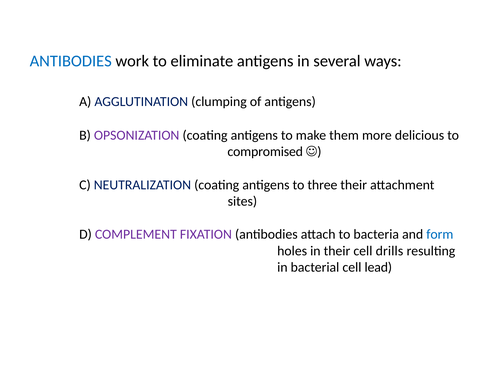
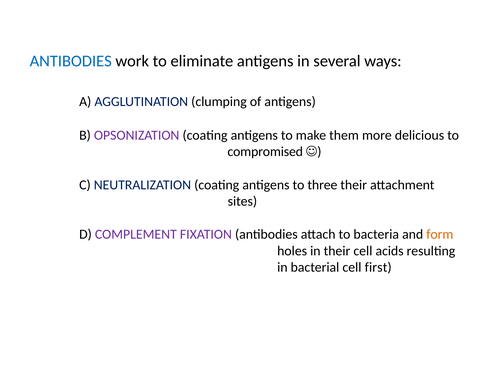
form colour: blue -> orange
drills: drills -> acids
lead: lead -> first
